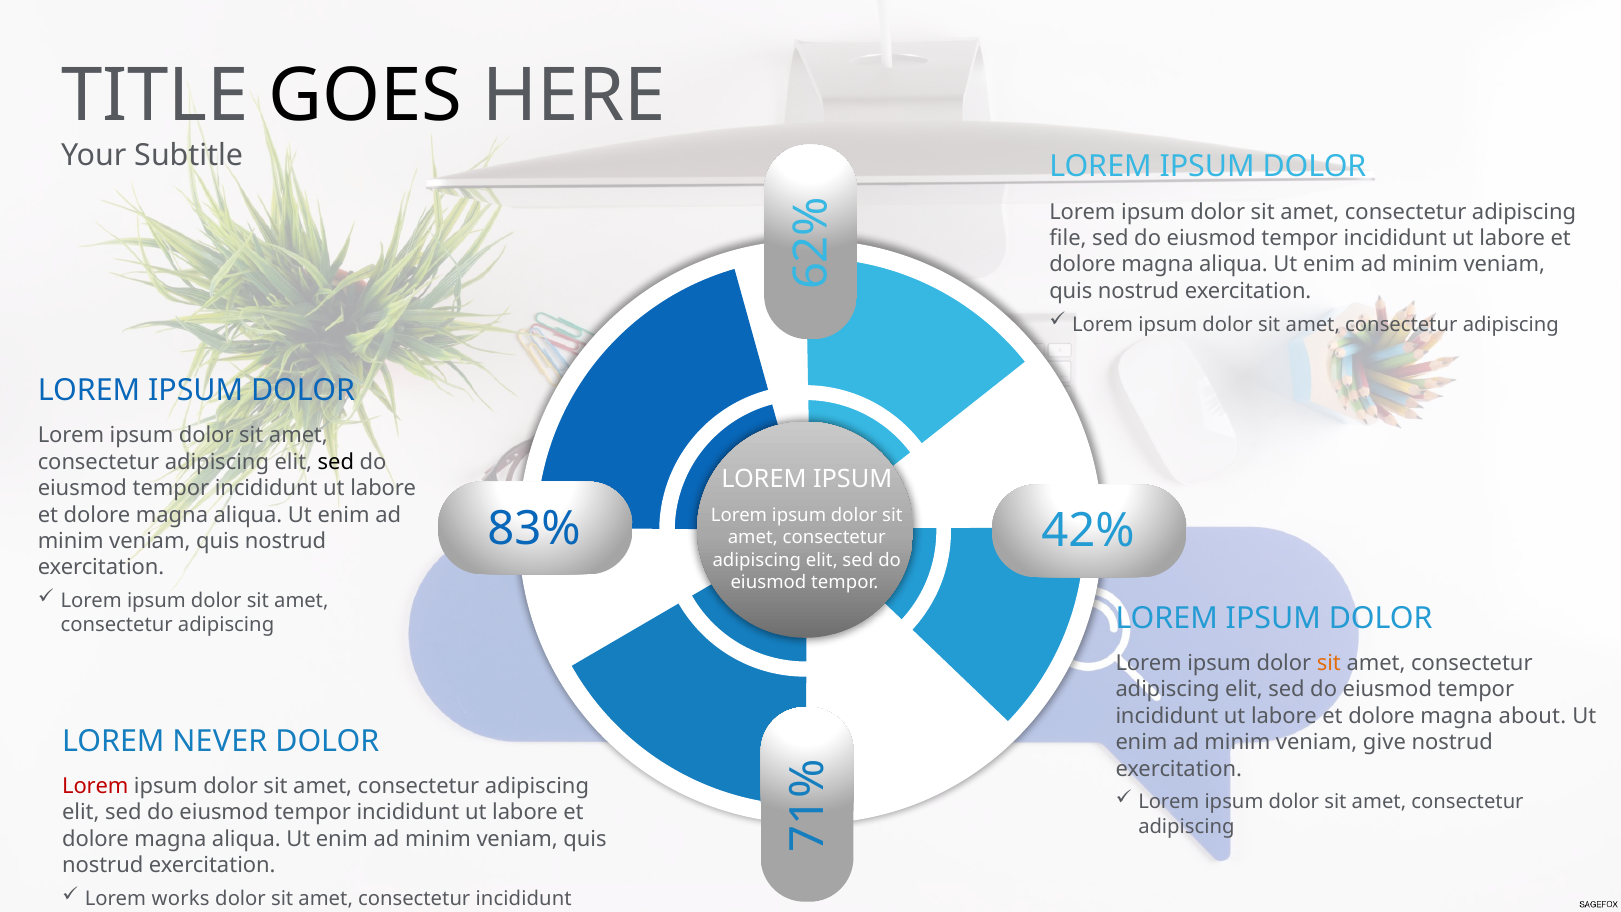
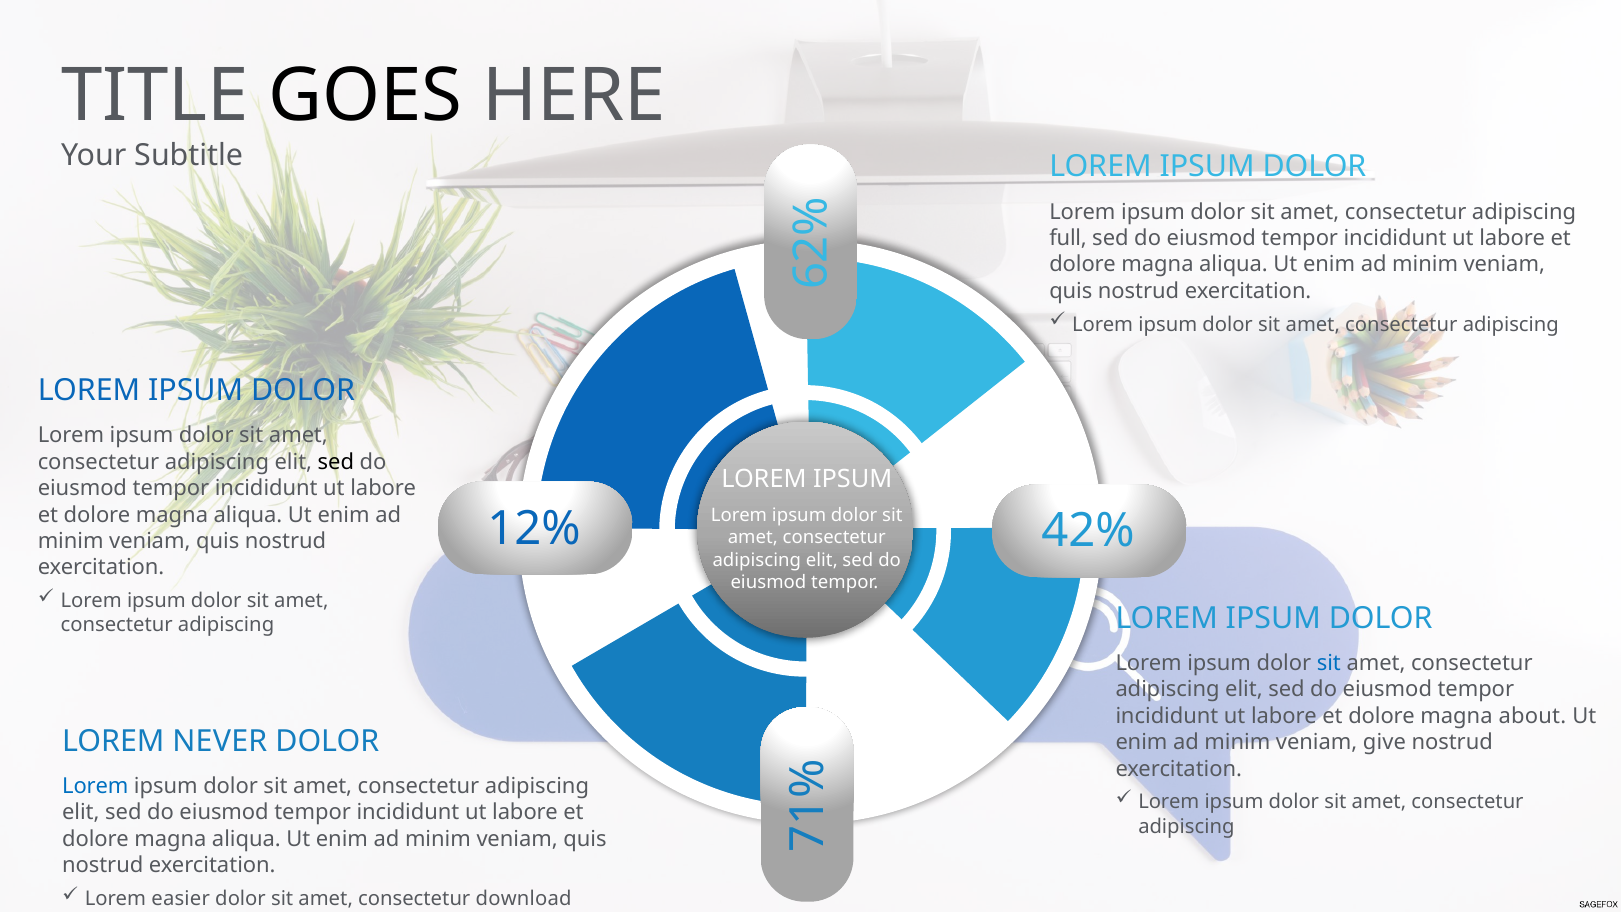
file: file -> full
83%: 83% -> 12%
sit at (1329, 663) colour: orange -> blue
Lorem at (95, 786) colour: red -> blue
works: works -> easier
consectetur incididunt: incididunt -> download
